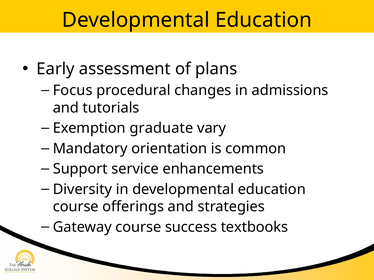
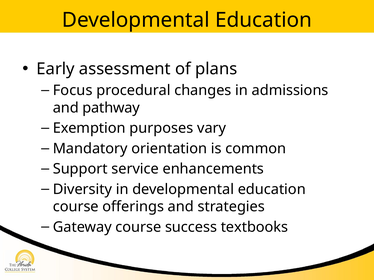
tutorials: tutorials -> pathway
graduate: graduate -> purposes
